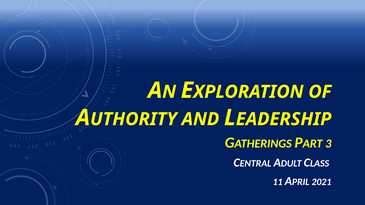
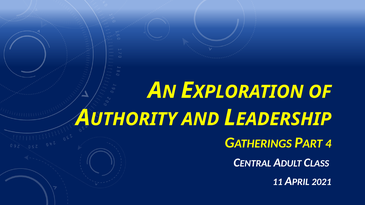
3: 3 -> 4
